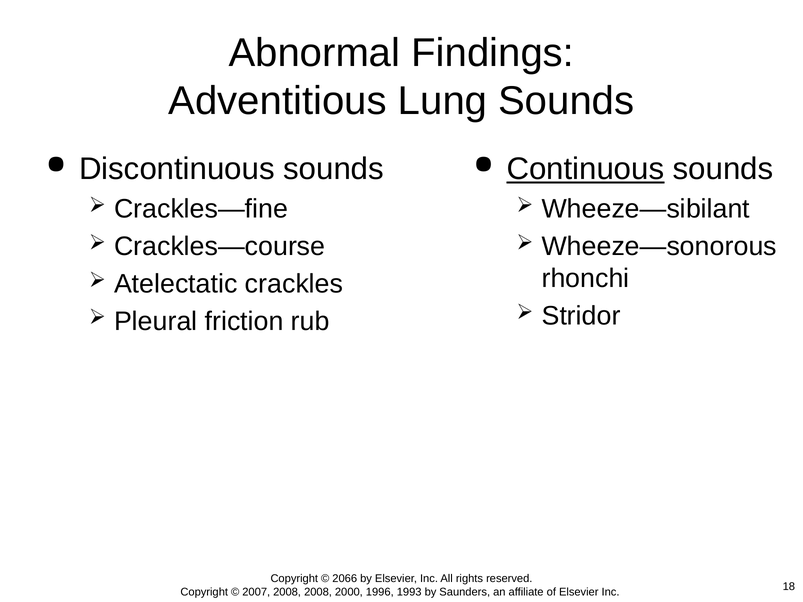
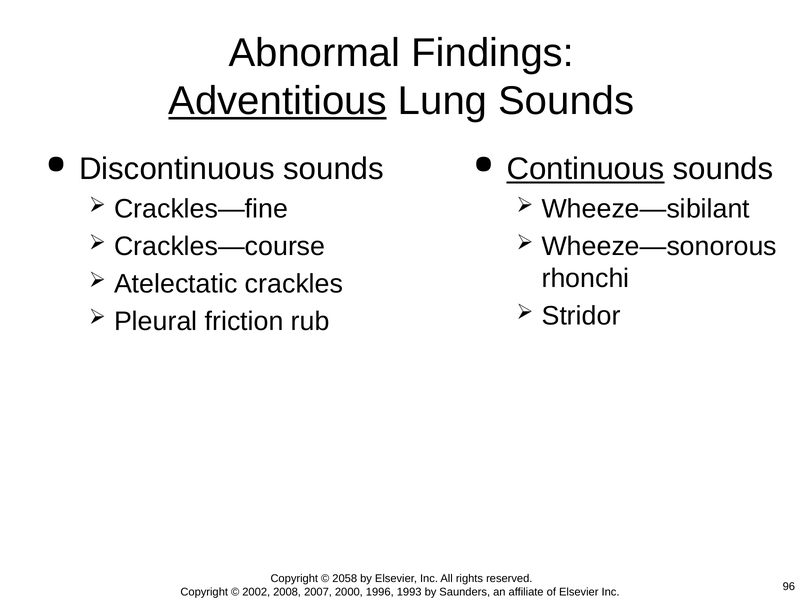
Adventitious underline: none -> present
2066: 2066 -> 2058
2007: 2007 -> 2002
2008 2008: 2008 -> 2007
18: 18 -> 96
